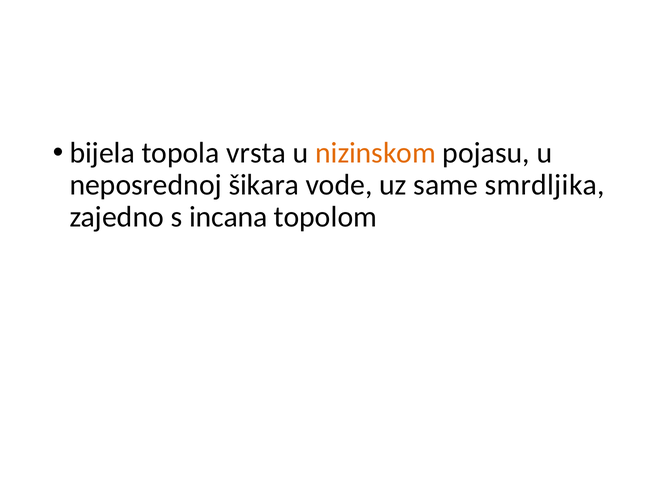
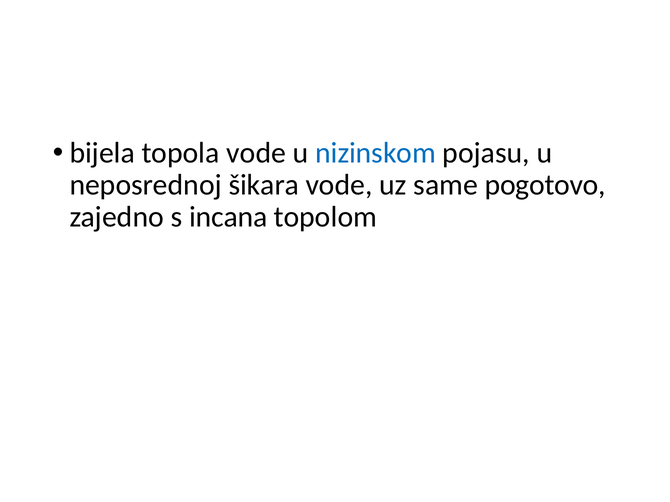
topola vrsta: vrsta -> vode
nizinskom colour: orange -> blue
smrdljika: smrdljika -> pogotovo
